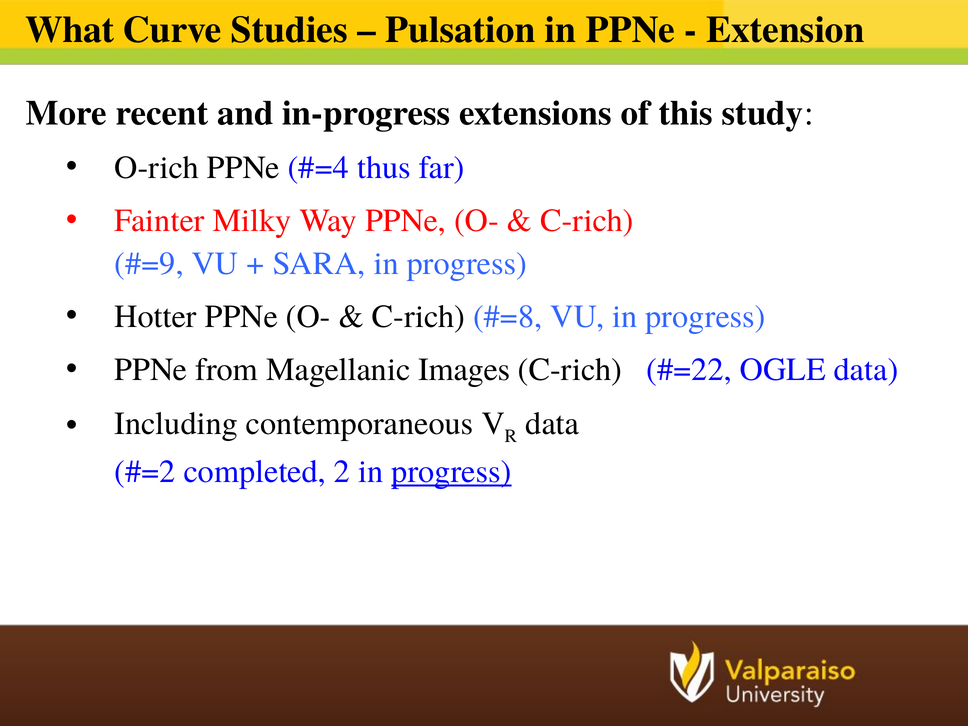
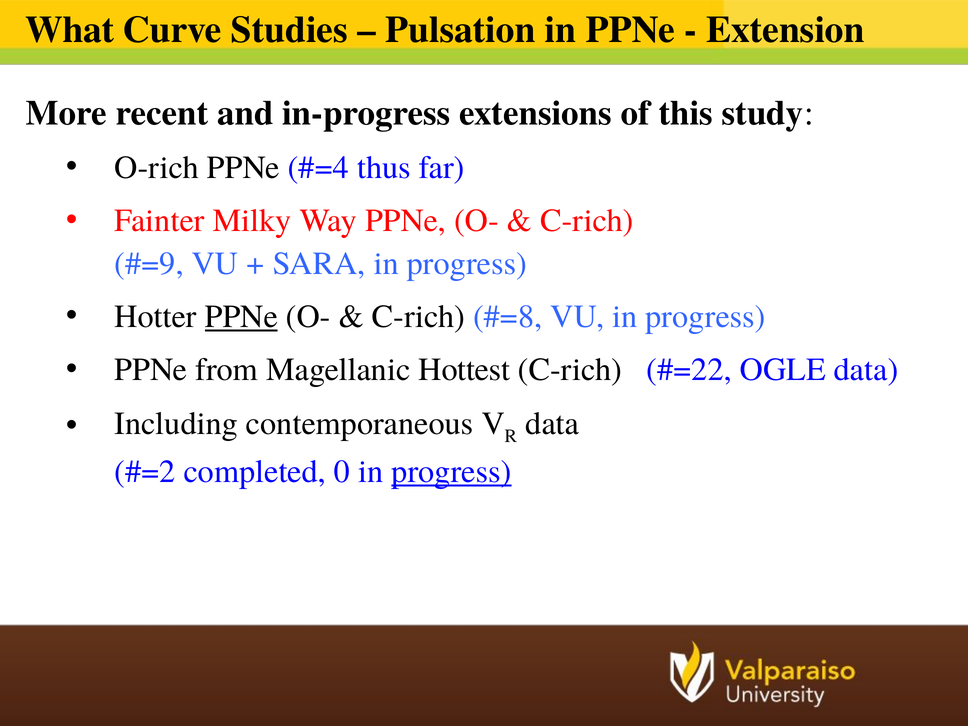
PPNe at (241, 317) underline: none -> present
Images: Images -> Hottest
2: 2 -> 0
